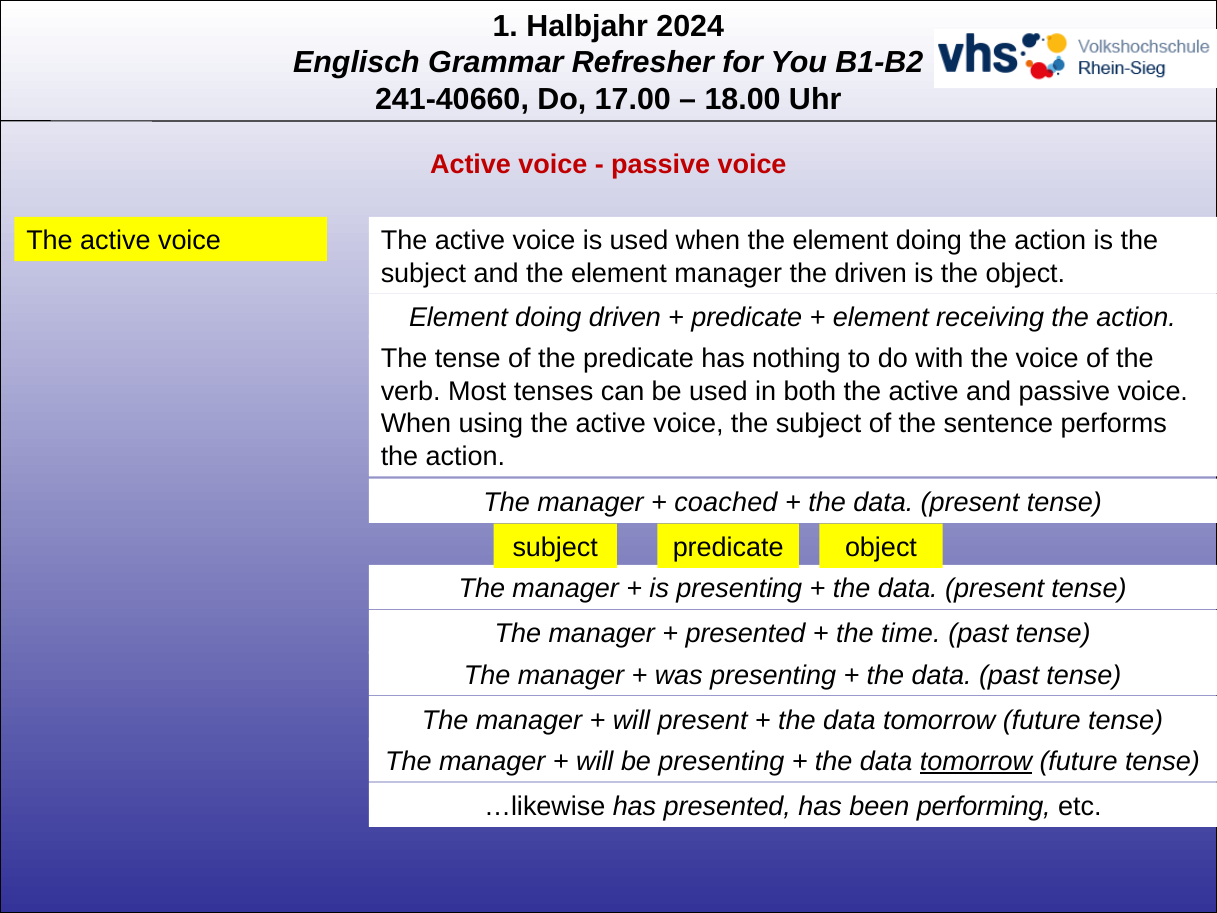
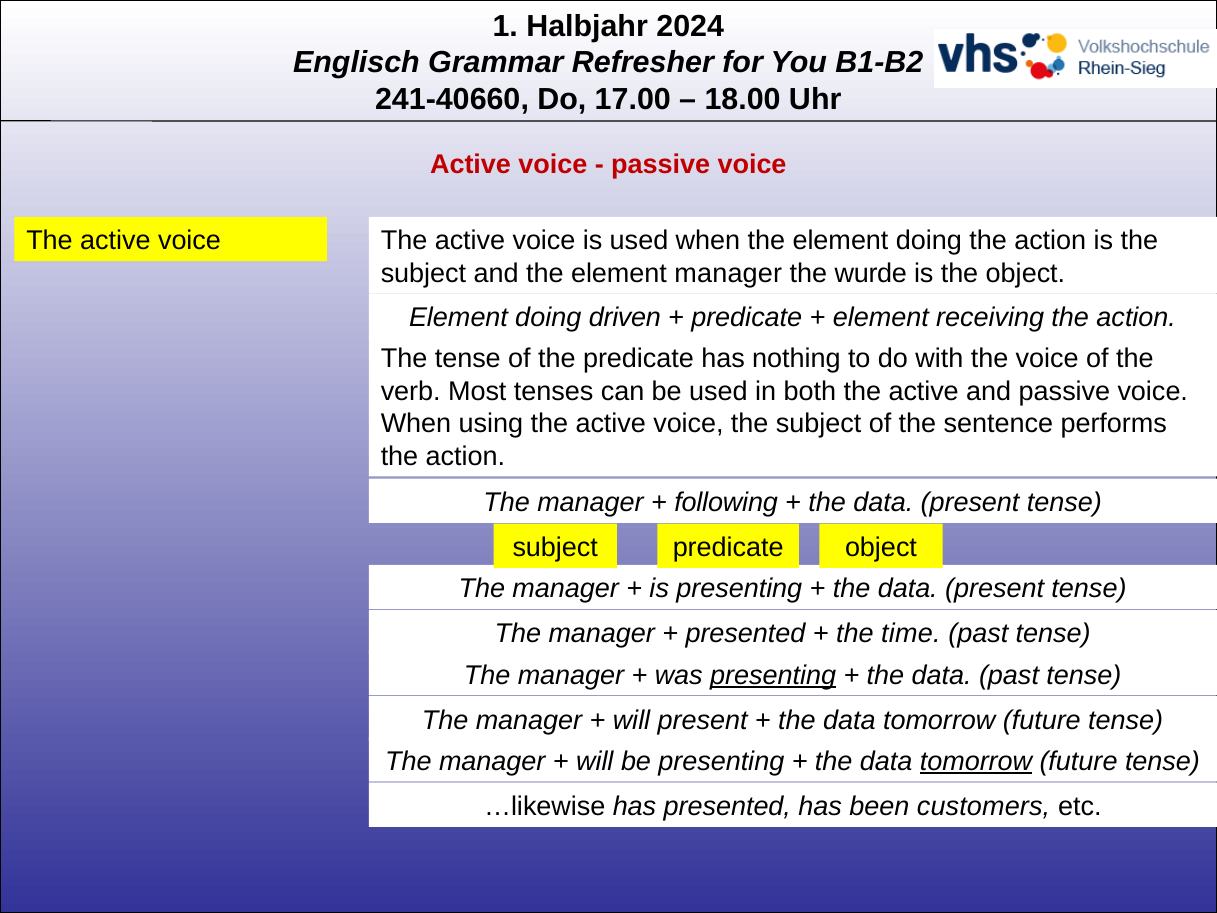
the driven: driven -> wurde
coached: coached -> following
presenting at (773, 675) underline: none -> present
performing: performing -> customers
